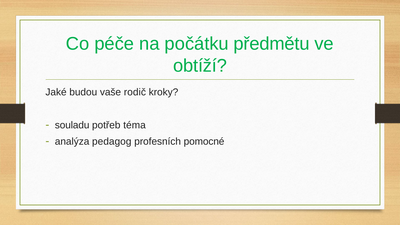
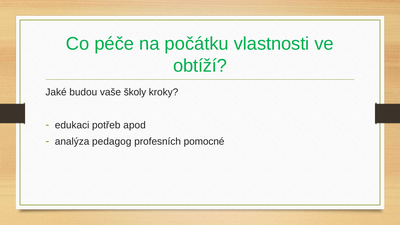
předmětu: předmětu -> vlastnosti
rodič: rodič -> školy
souladu: souladu -> edukaci
téma: téma -> apod
